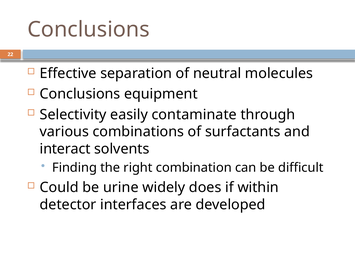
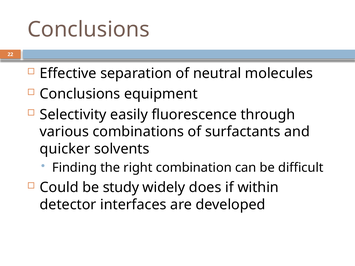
contaminate: contaminate -> fluorescence
interact: interact -> quicker
urine: urine -> study
